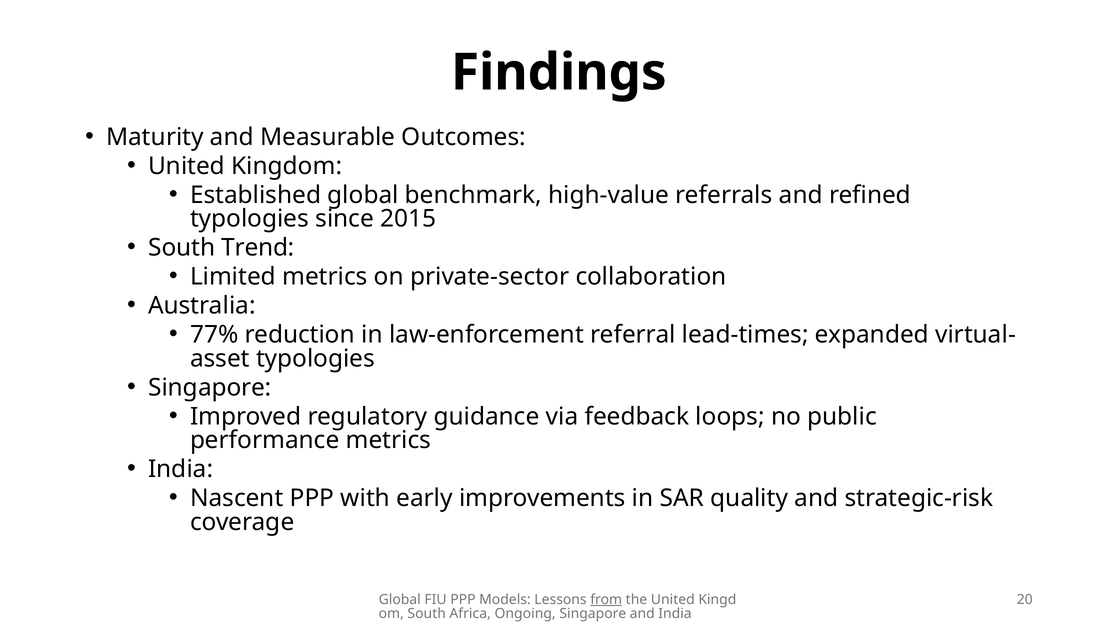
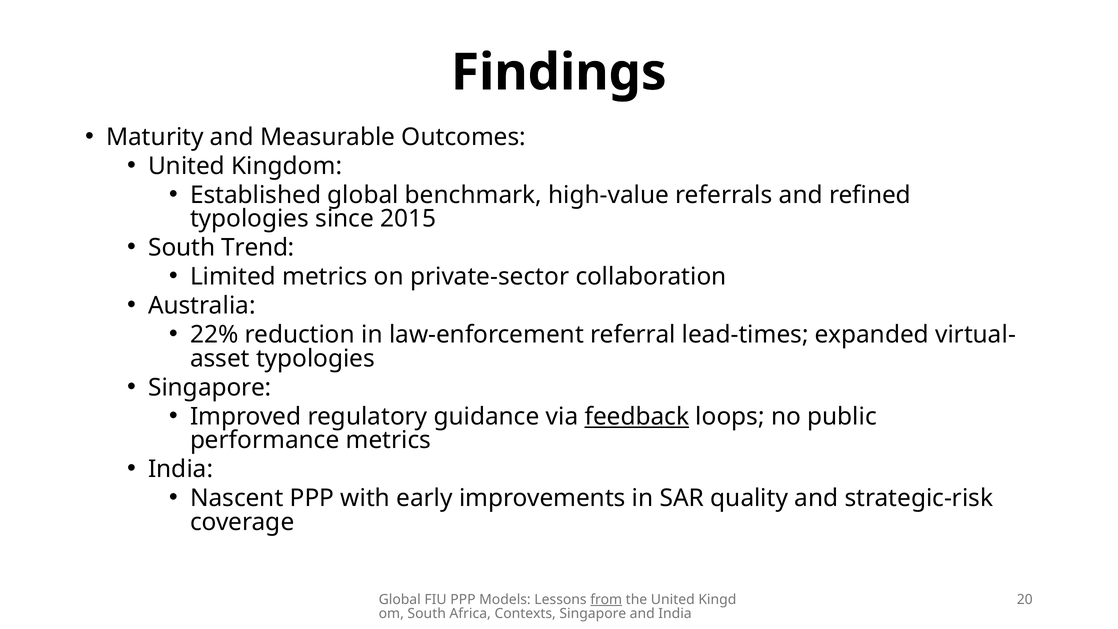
77%: 77% -> 22%
feedback underline: none -> present
Ongoing: Ongoing -> Contexts
